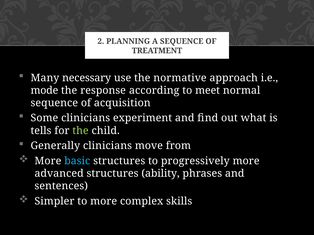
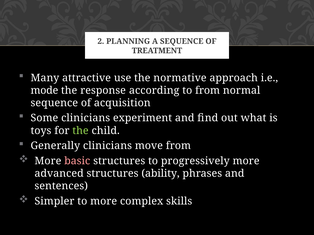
necessary: necessary -> attractive
to meet: meet -> from
tells: tells -> toys
basic colour: light blue -> pink
